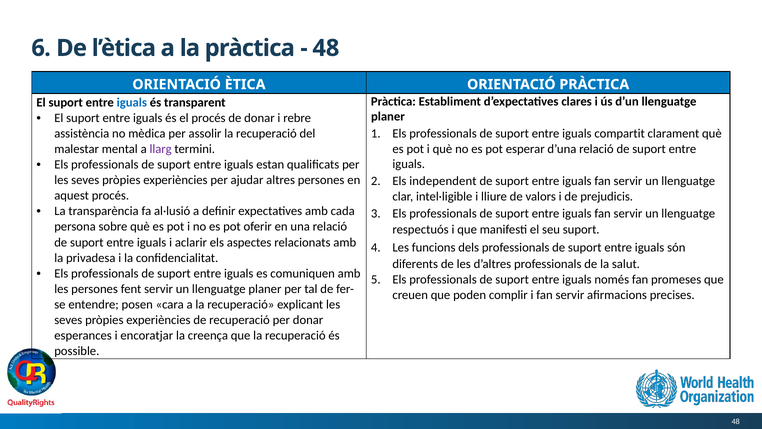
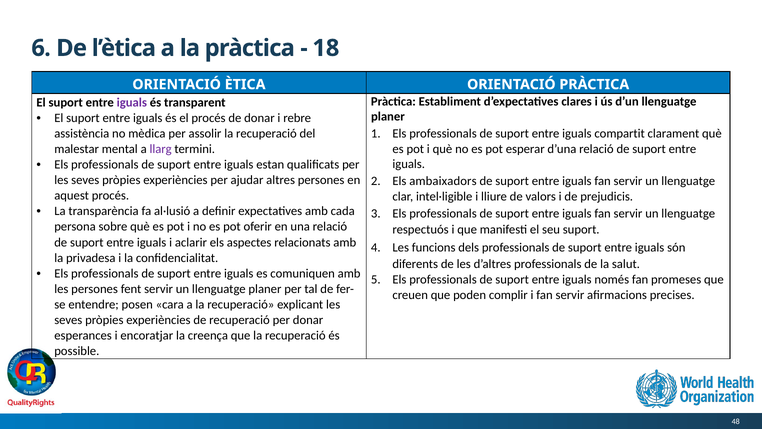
48 at (326, 48): 48 -> 18
iguals at (132, 102) colour: blue -> purple
independent: independent -> ambaixadors
